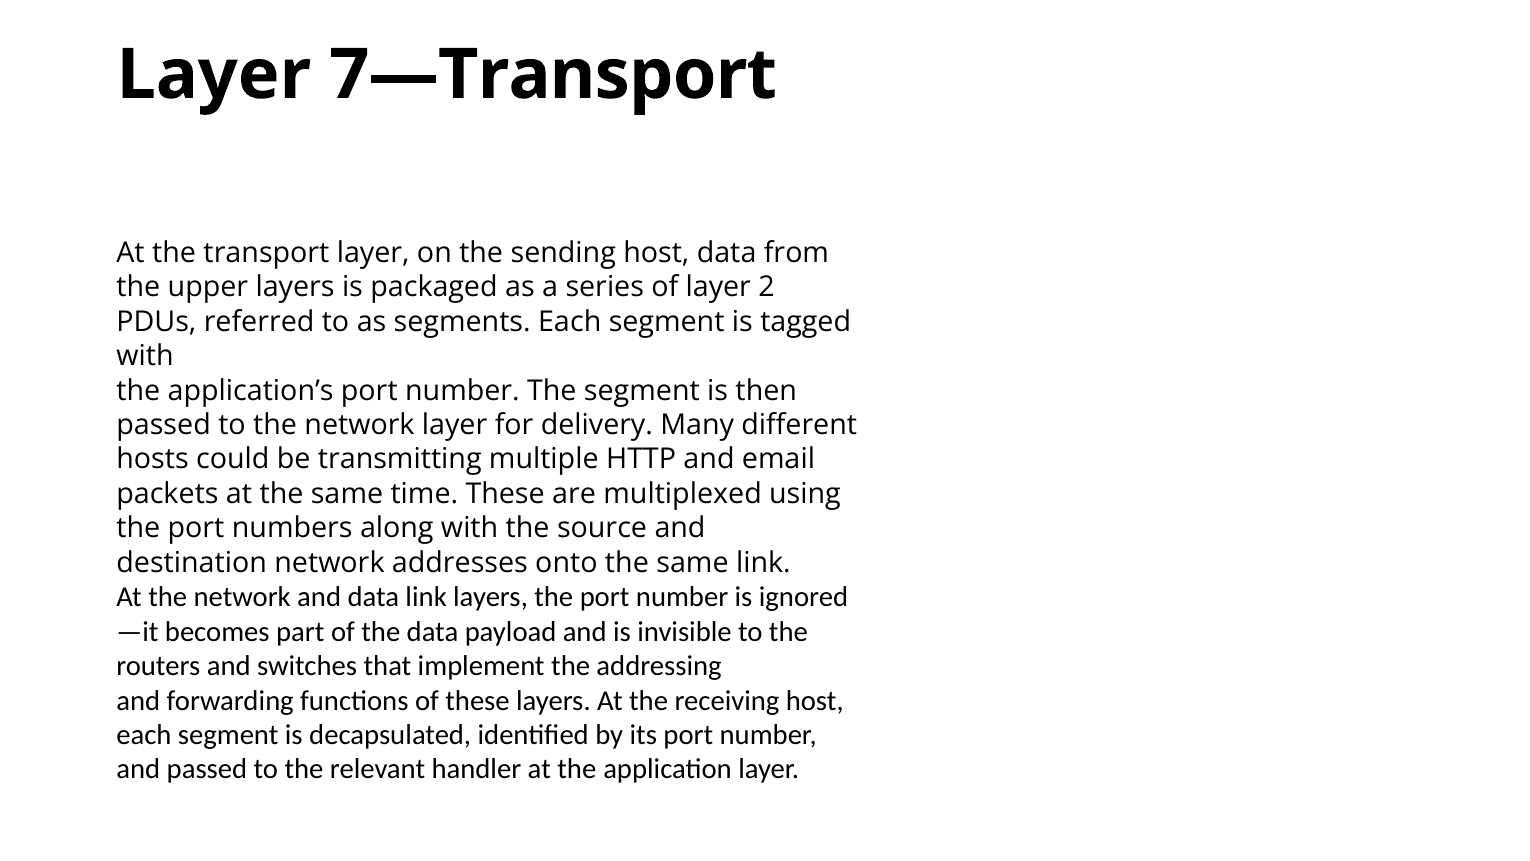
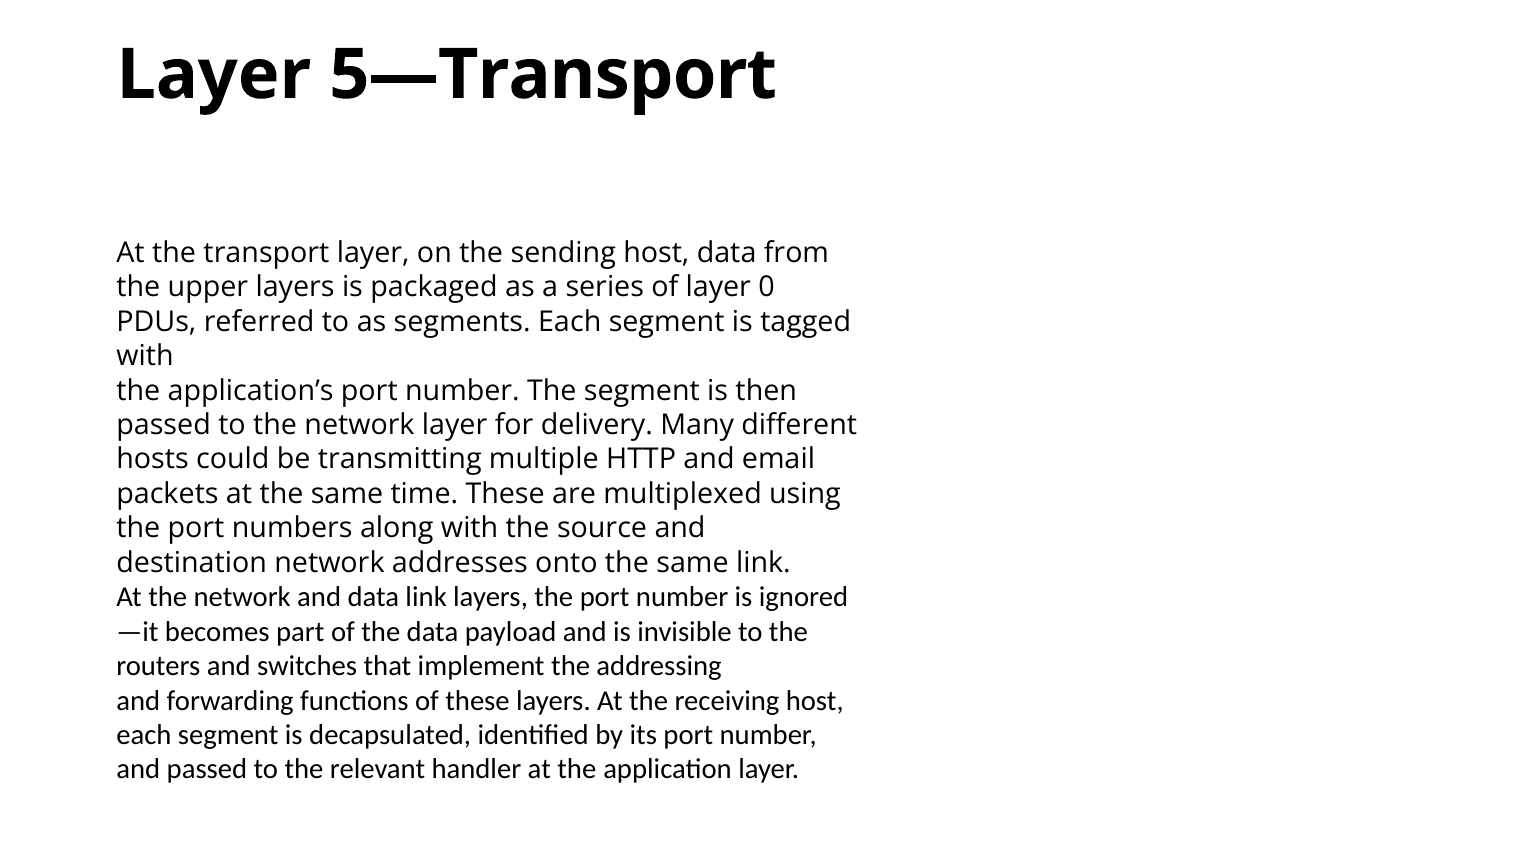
7—Transport: 7—Transport -> 5—Transport
2: 2 -> 0
